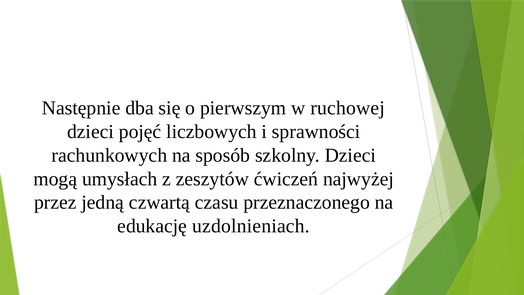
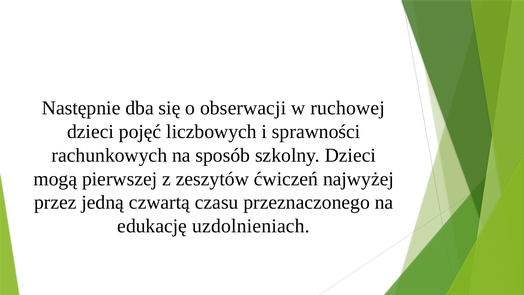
pierwszym: pierwszym -> obserwacji
umysłach: umysłach -> pierwszej
